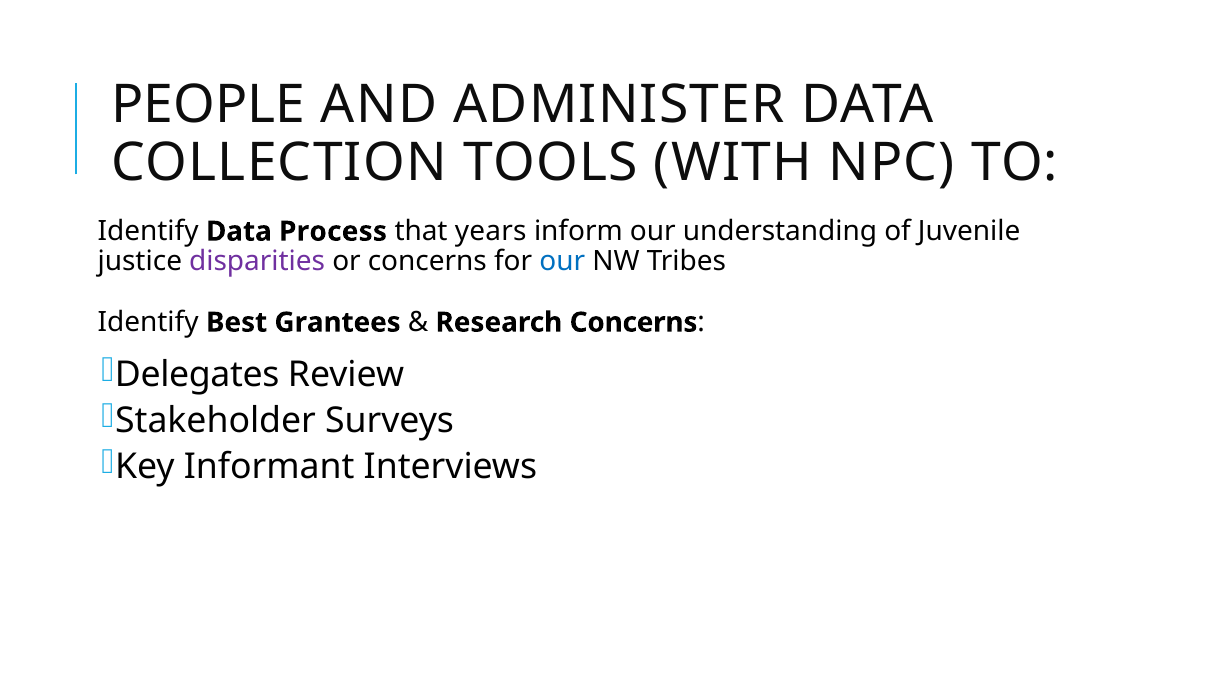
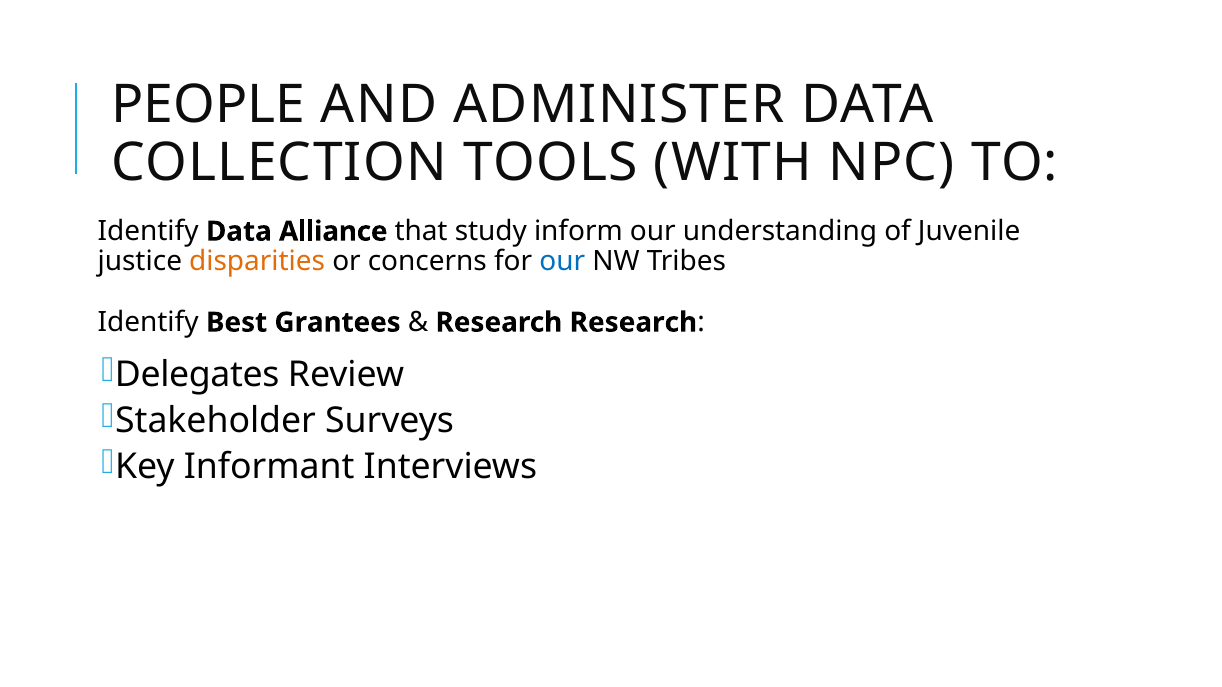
Process: Process -> Alliance
years: years -> study
disparities colour: purple -> orange
Research Concerns: Concerns -> Research
